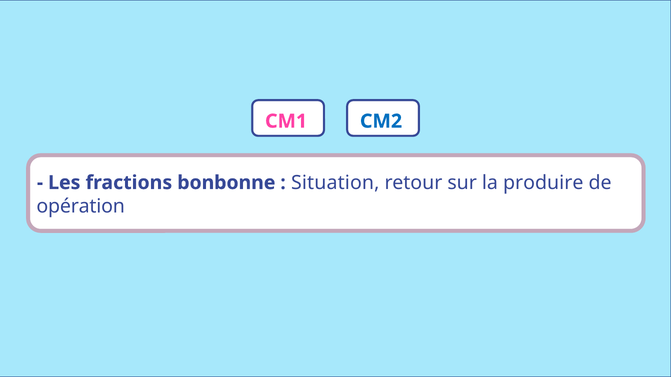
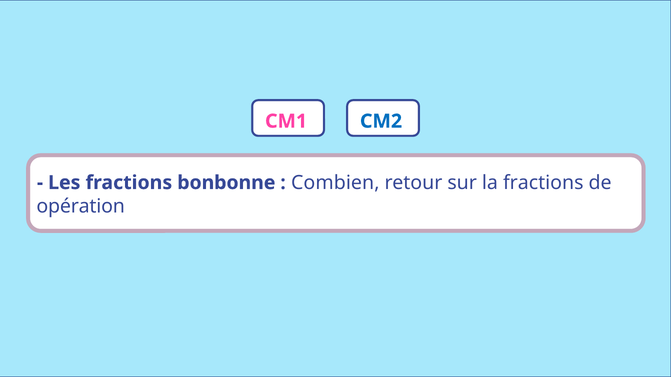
Situation: Situation -> Combien
la produire: produire -> fractions
